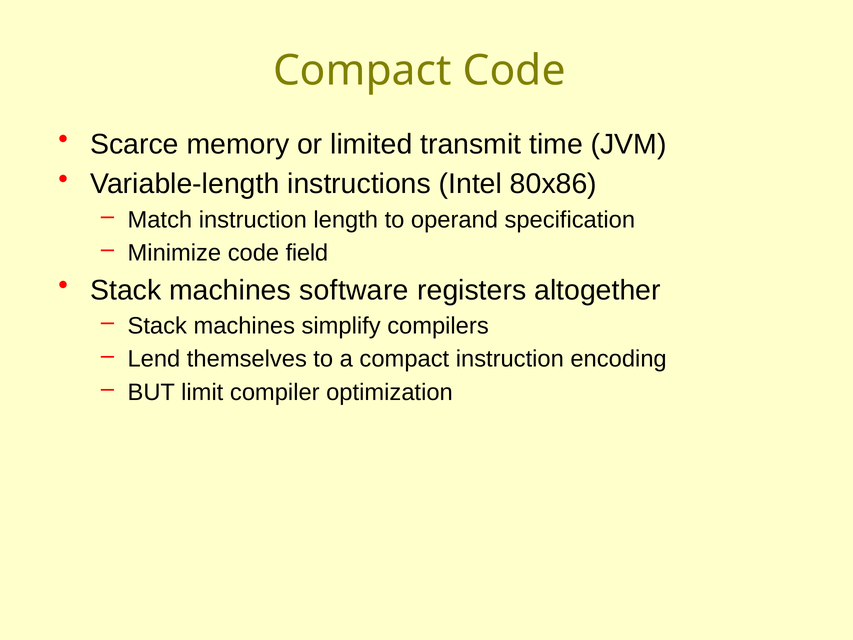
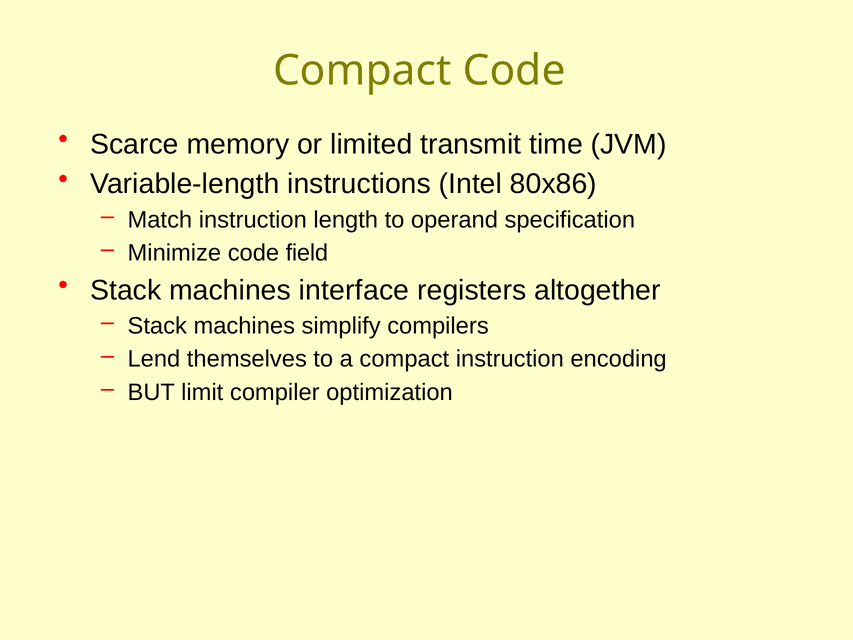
software: software -> interface
